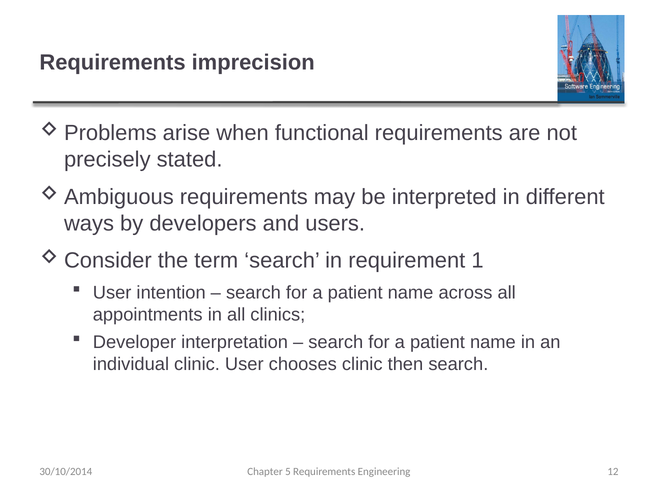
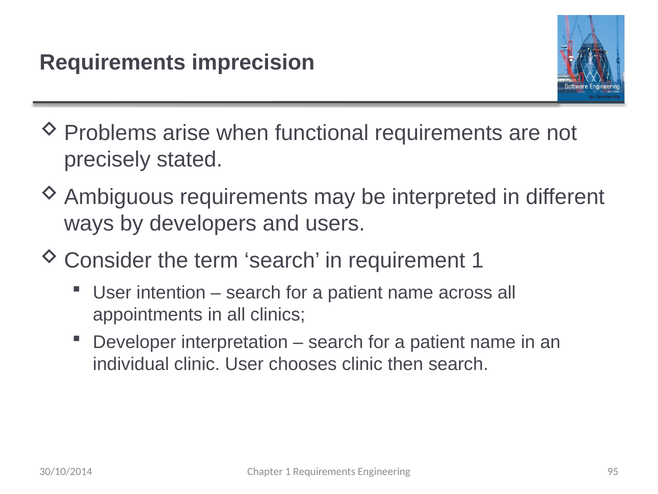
Chapter 5: 5 -> 1
12: 12 -> 95
